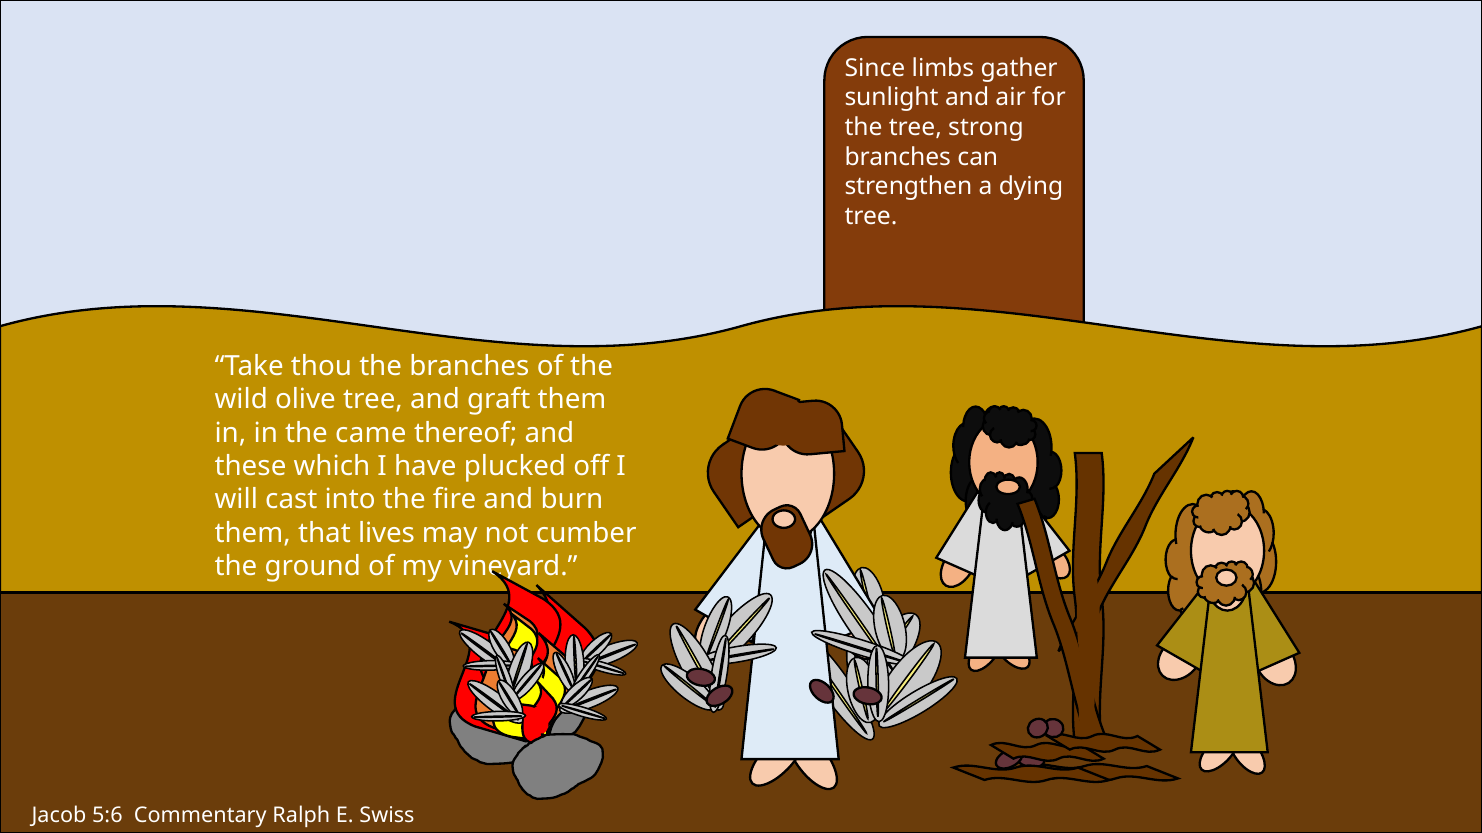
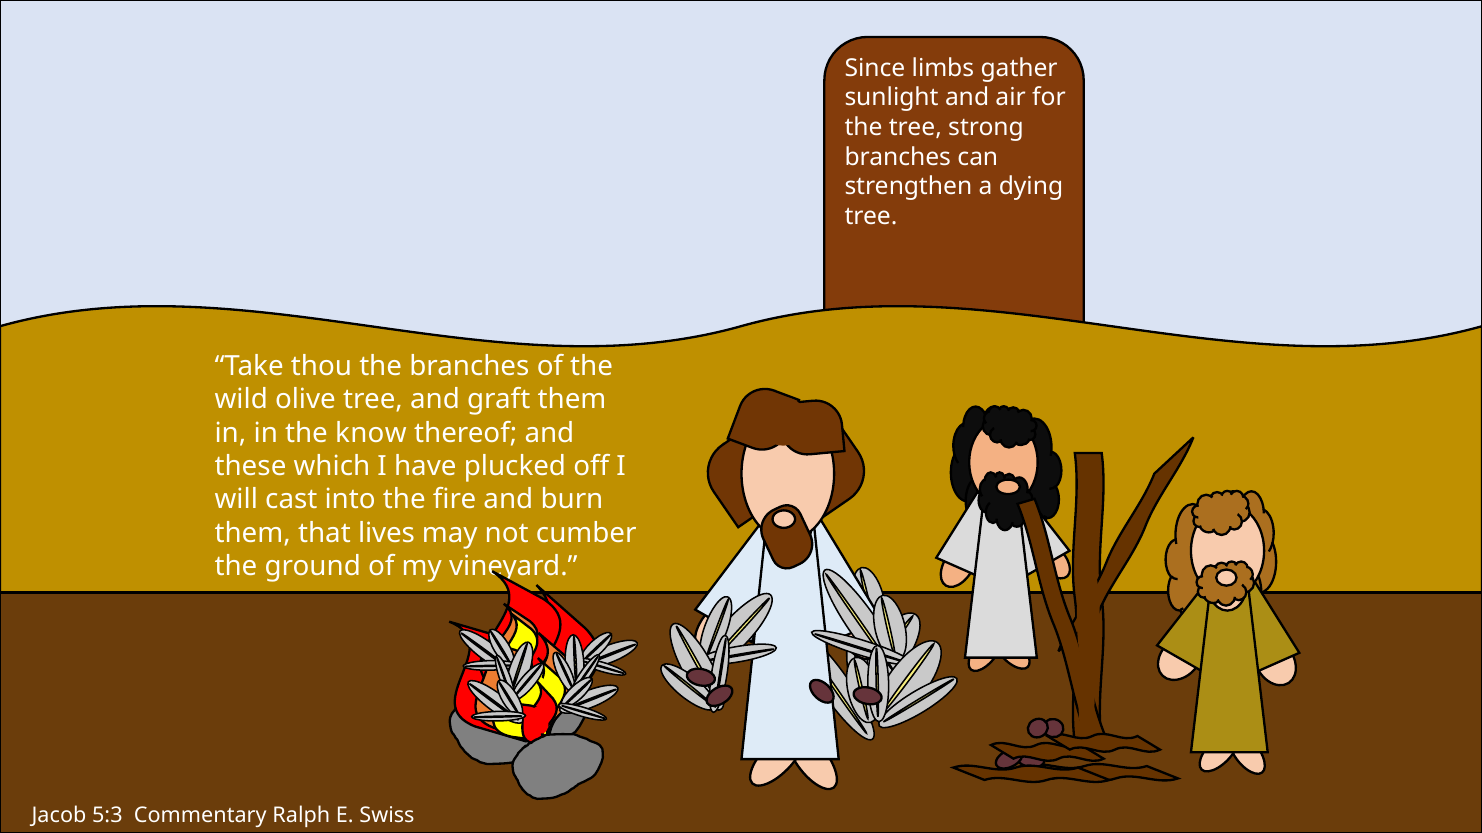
came: came -> know
5:6: 5:6 -> 5:3
